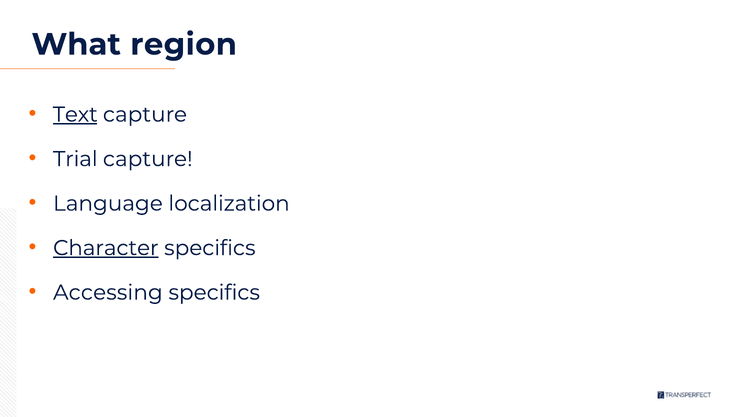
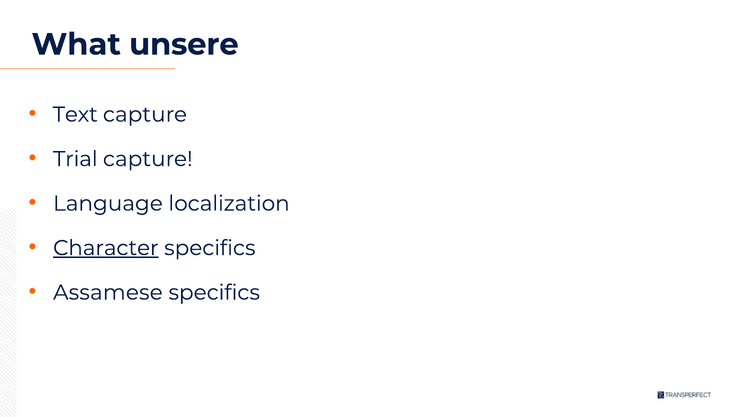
region: region -> unsere
Text underline: present -> none
Accessing: Accessing -> Assamese
